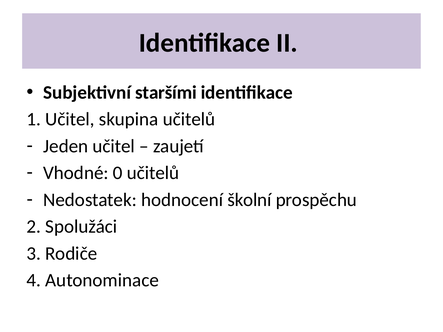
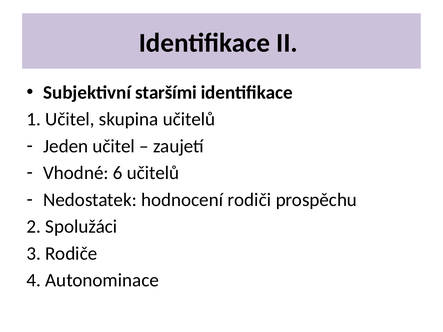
0: 0 -> 6
školní: školní -> rodiči
